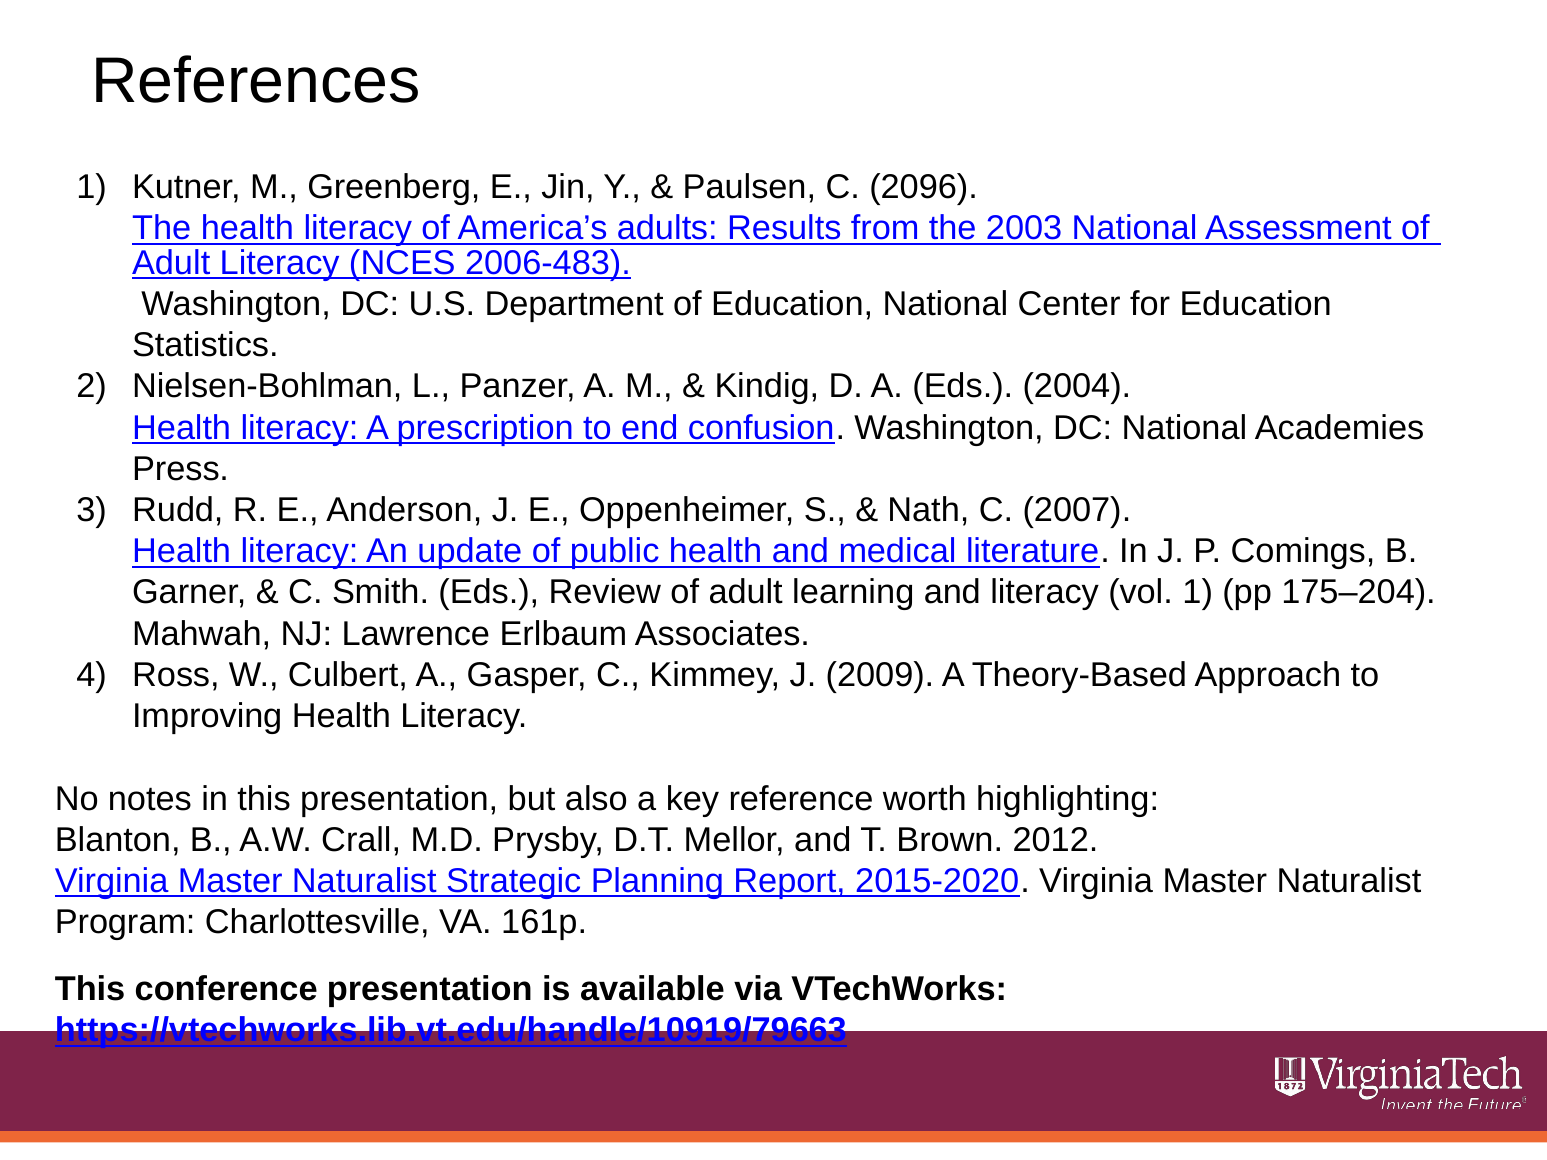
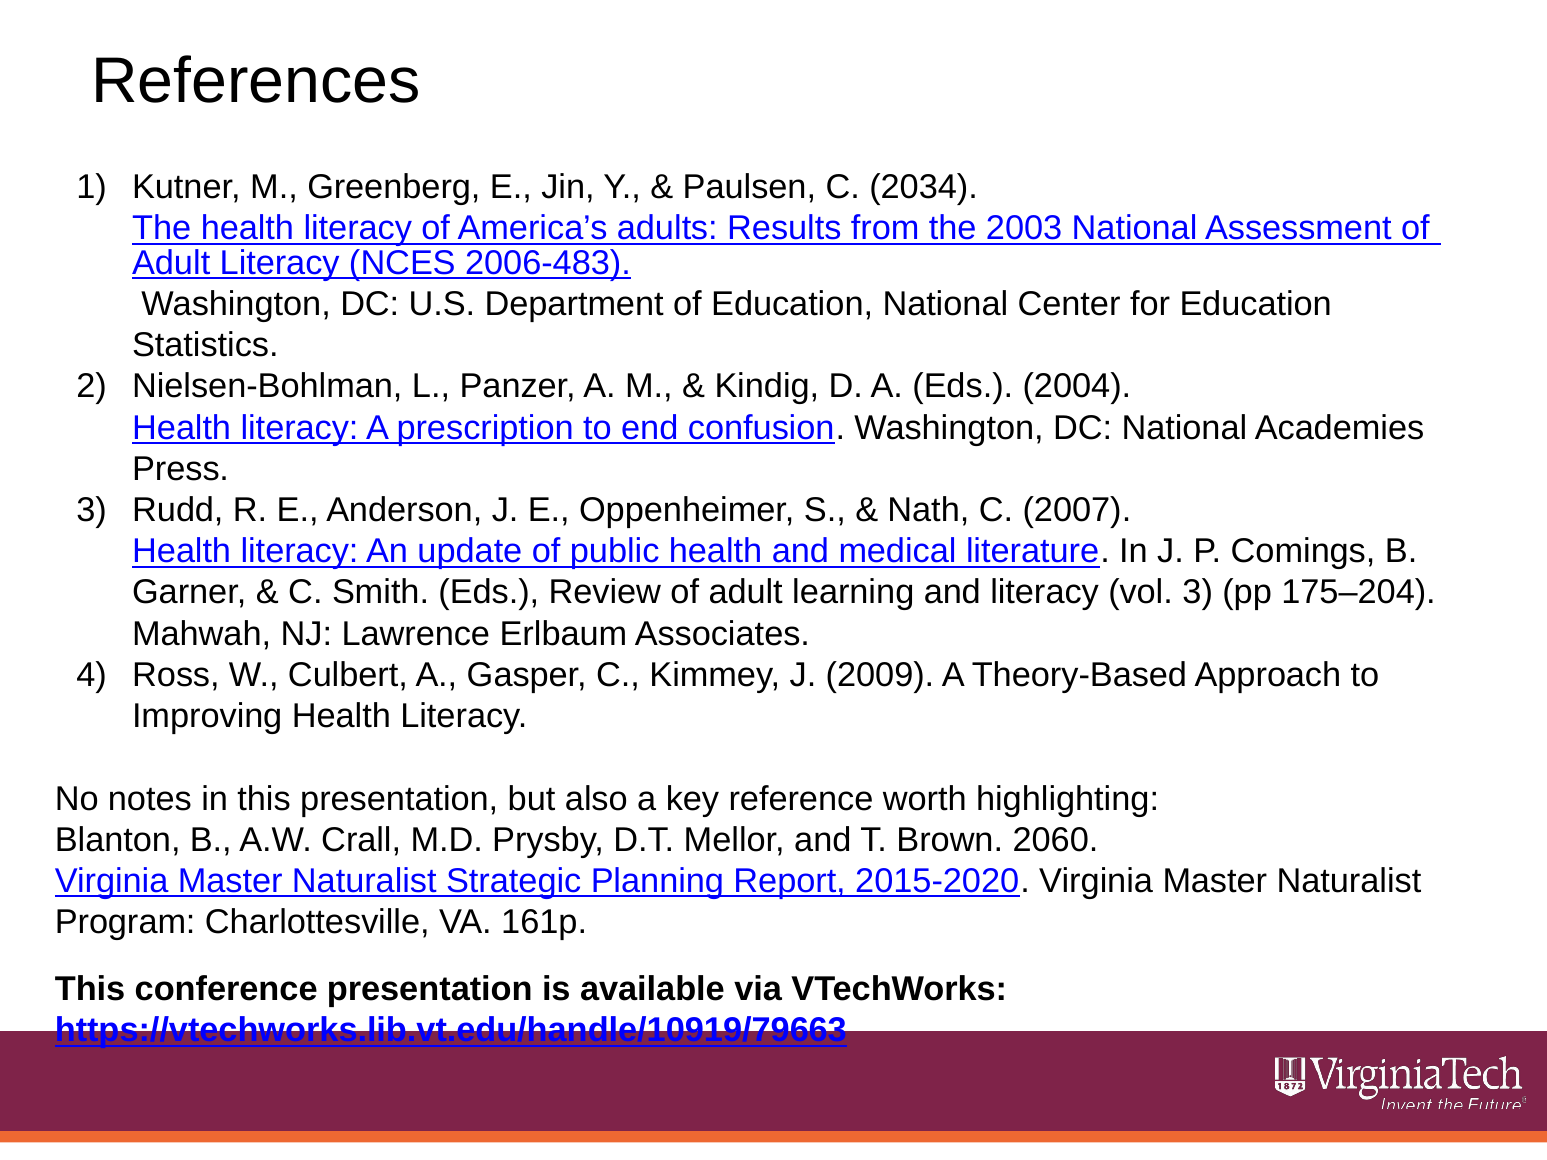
2096: 2096 -> 2034
vol 1: 1 -> 3
2012: 2012 -> 2060
